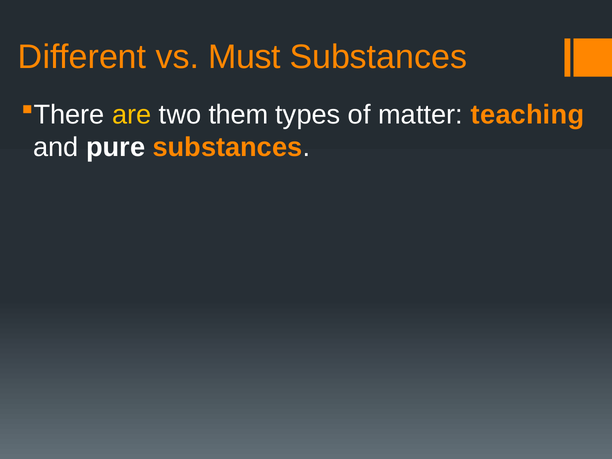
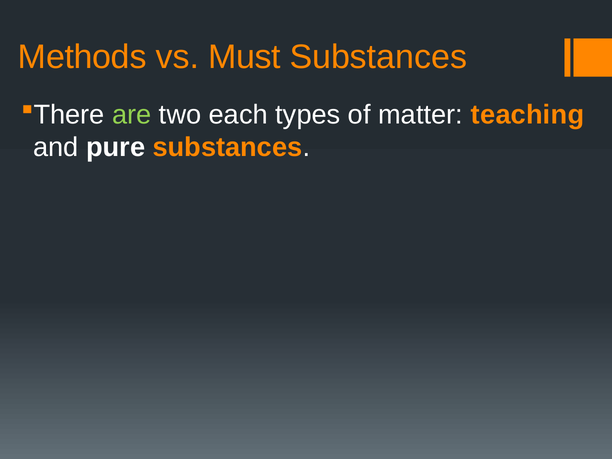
Different: Different -> Methods
are colour: yellow -> light green
them: them -> each
